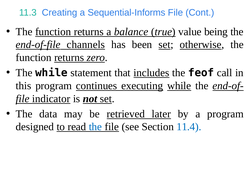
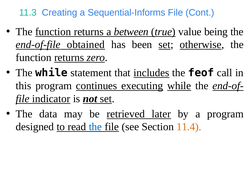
balance: balance -> between
channels: channels -> obtained
11.4 colour: blue -> orange
